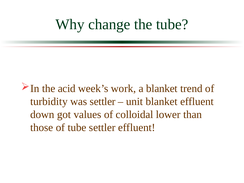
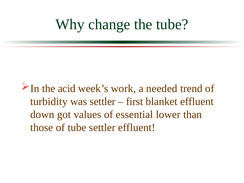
a blanket: blanket -> needed
unit: unit -> first
colloidal: colloidal -> essential
